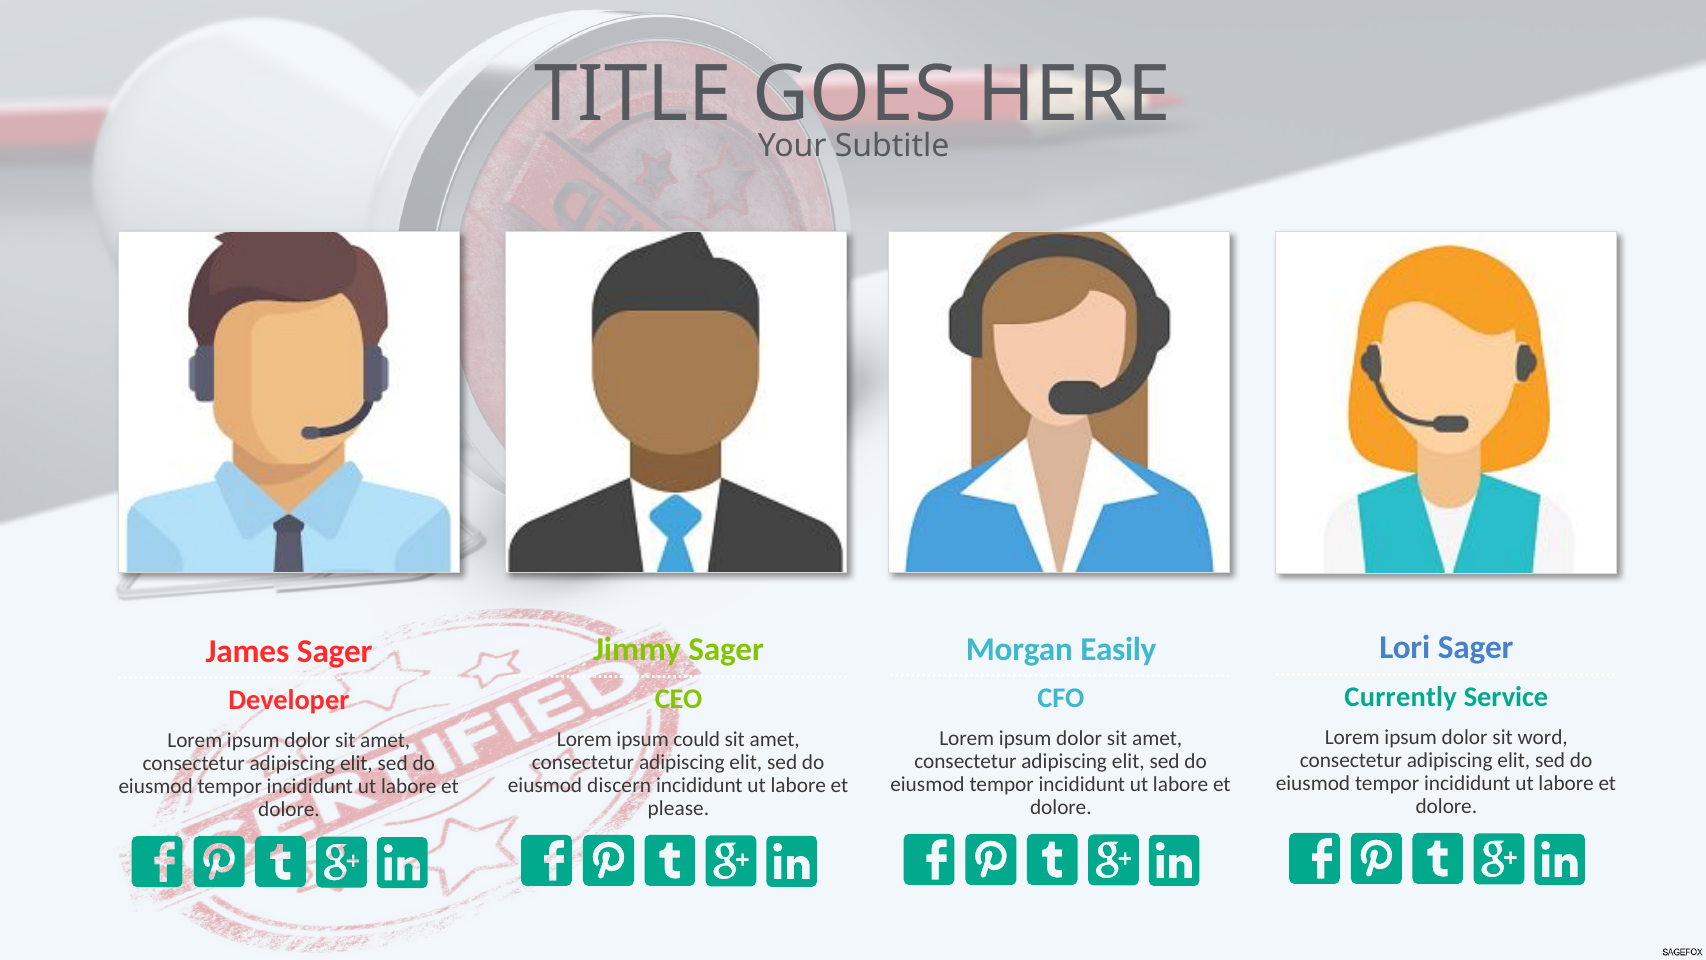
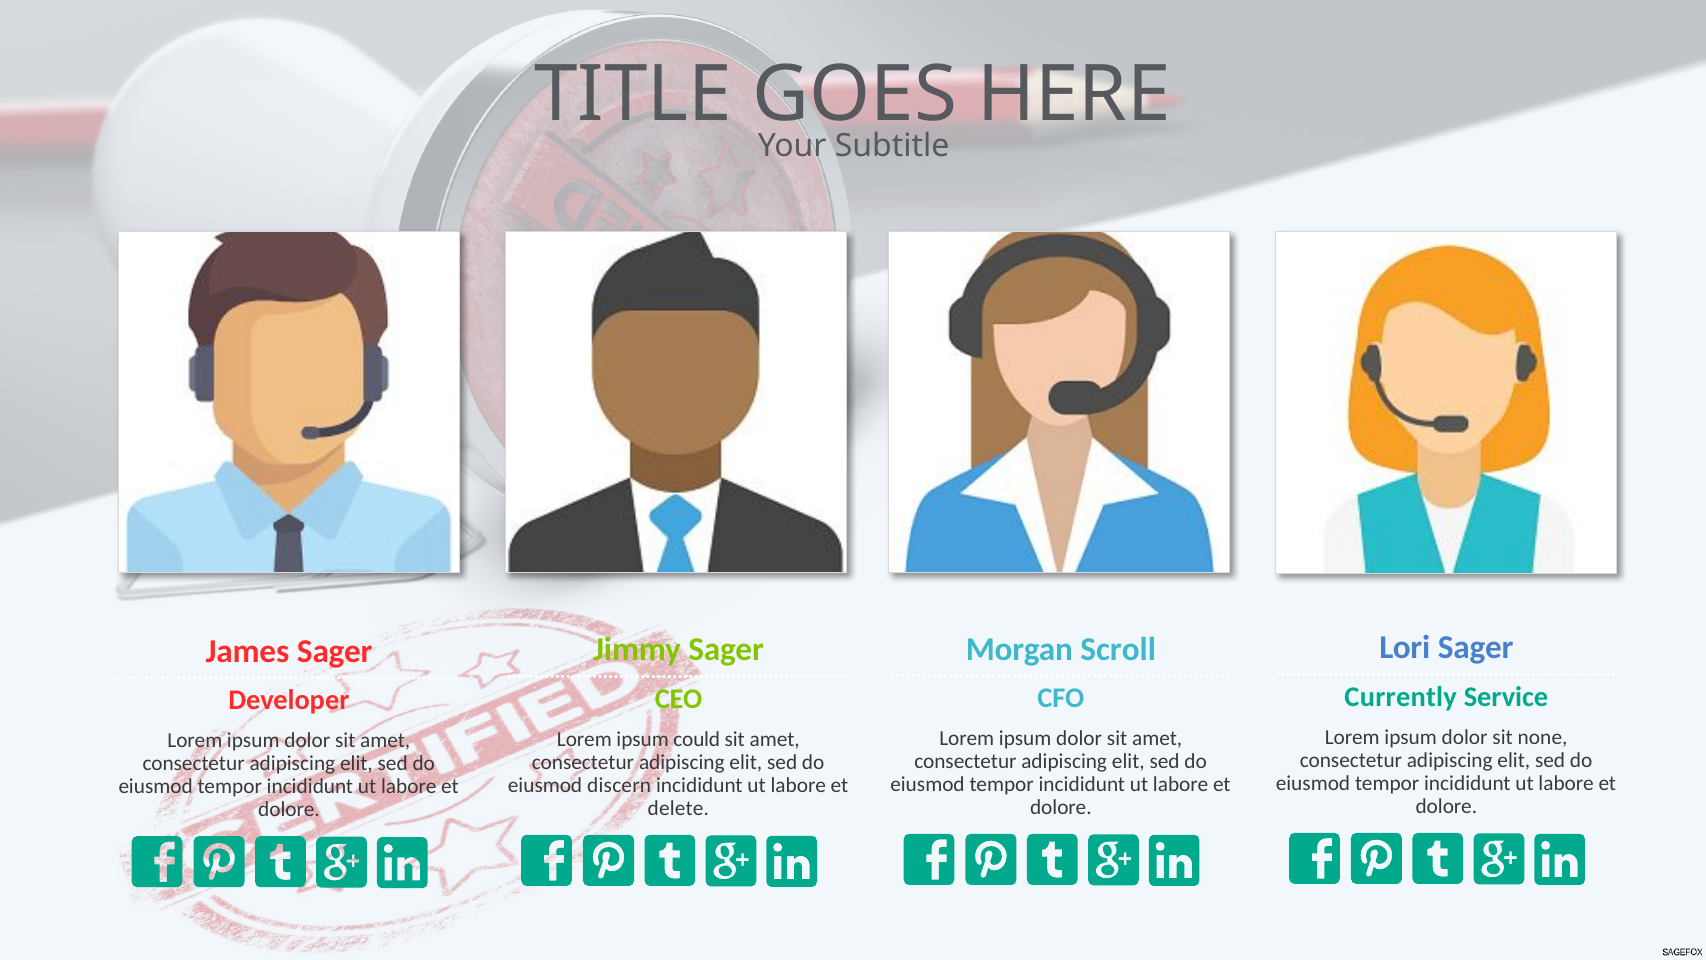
Easily: Easily -> Scroll
word: word -> none
please: please -> delete
